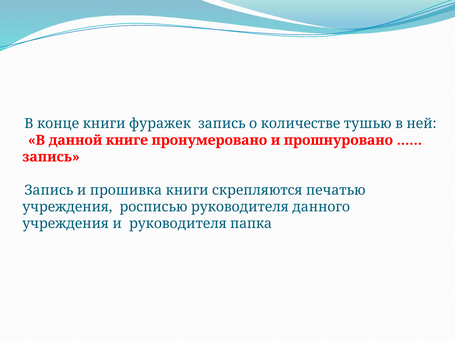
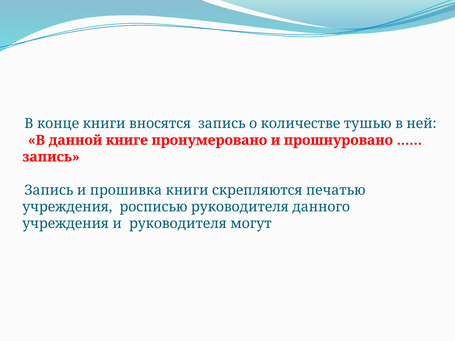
фуражек: фуражек -> вносятся
папка: папка -> могут
